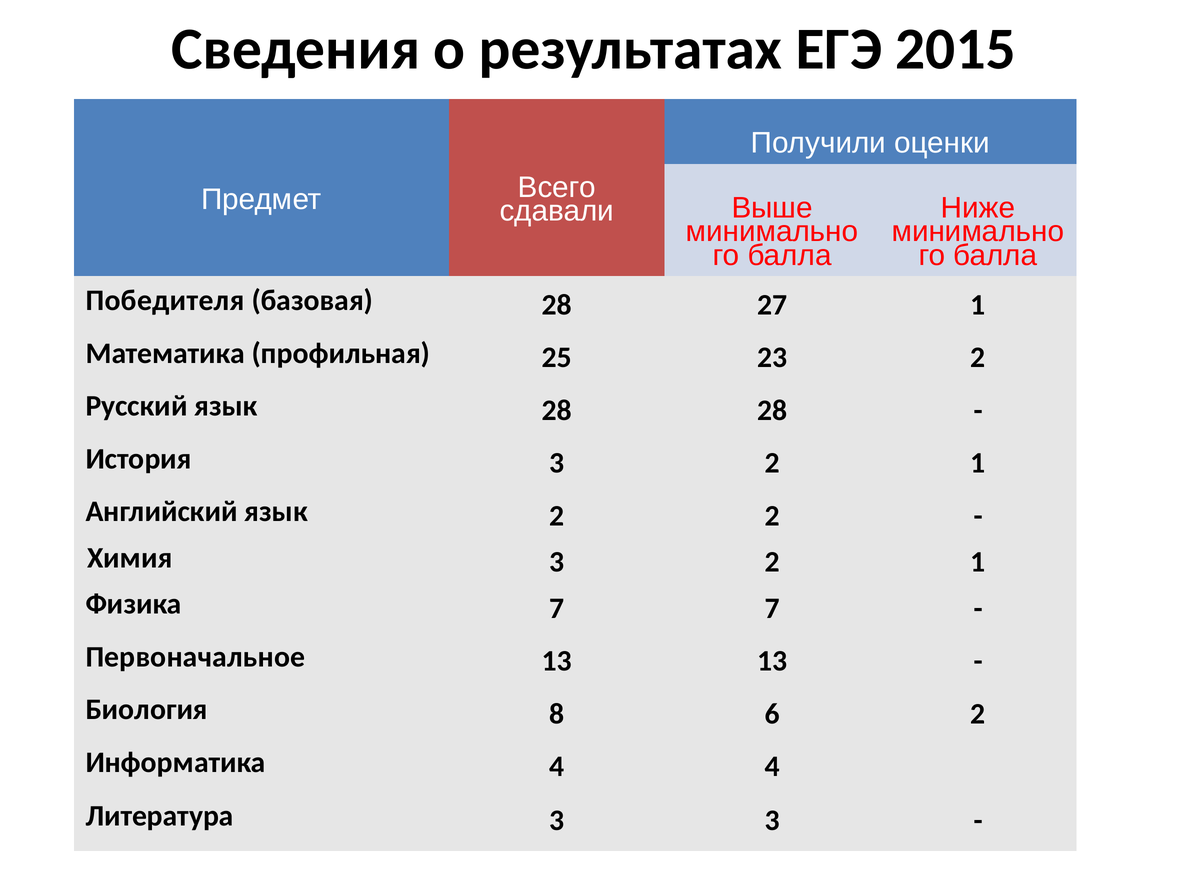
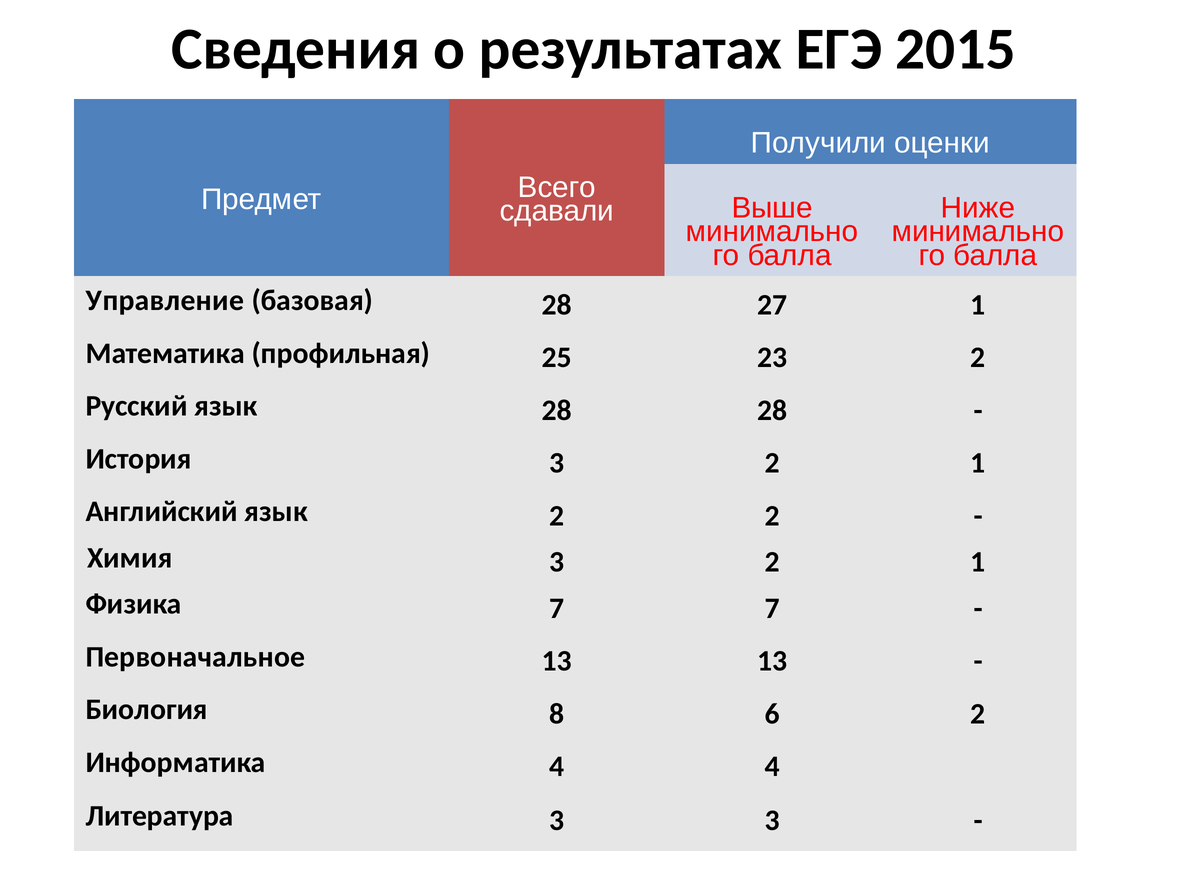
Победителя: Победителя -> Управление
